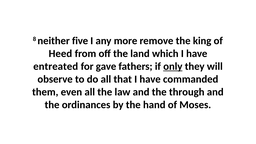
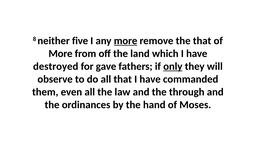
more at (126, 41) underline: none -> present
the king: king -> that
Heed at (60, 54): Heed -> More
entreated: entreated -> destroyed
